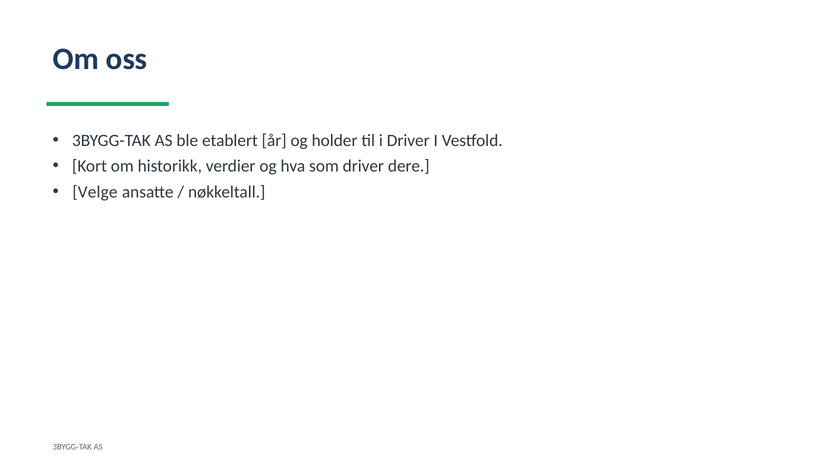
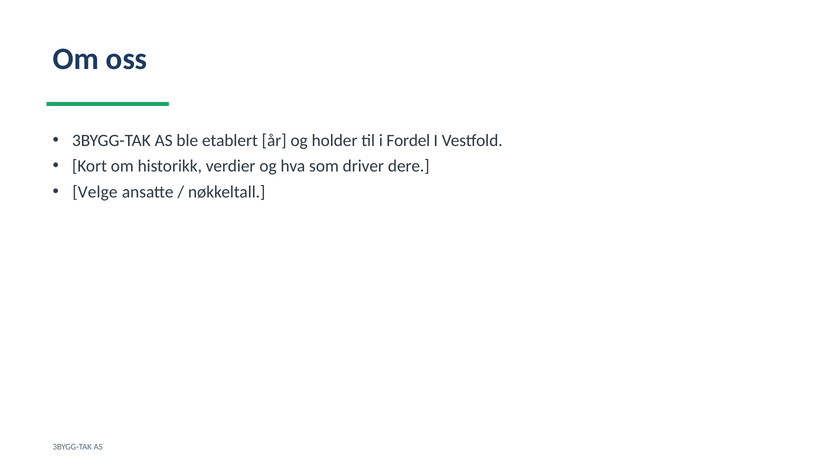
i Driver: Driver -> Fordel
